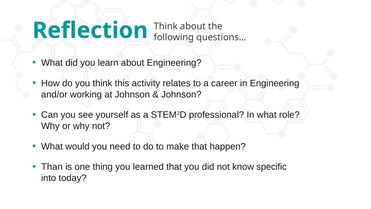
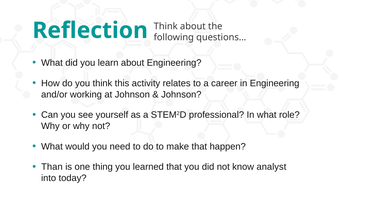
specific: specific -> analyst
